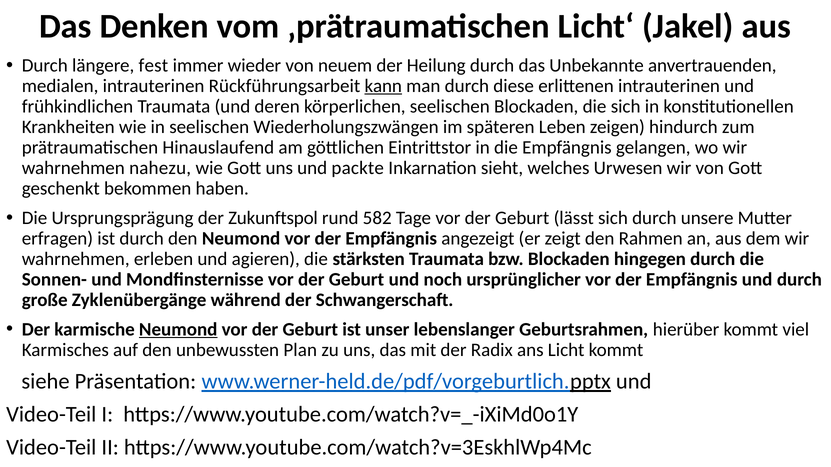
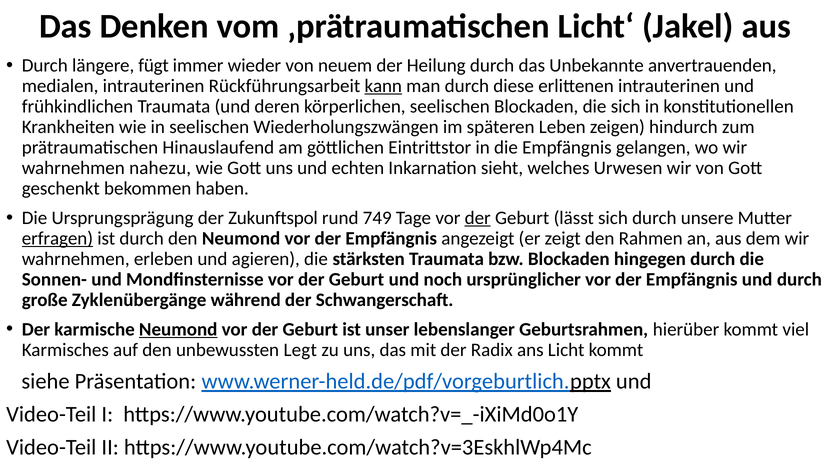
fest: fest -> fügt
packte: packte -> echten
582: 582 -> 749
der at (478, 218) underline: none -> present
erfragen underline: none -> present
Plan: Plan -> Legt
